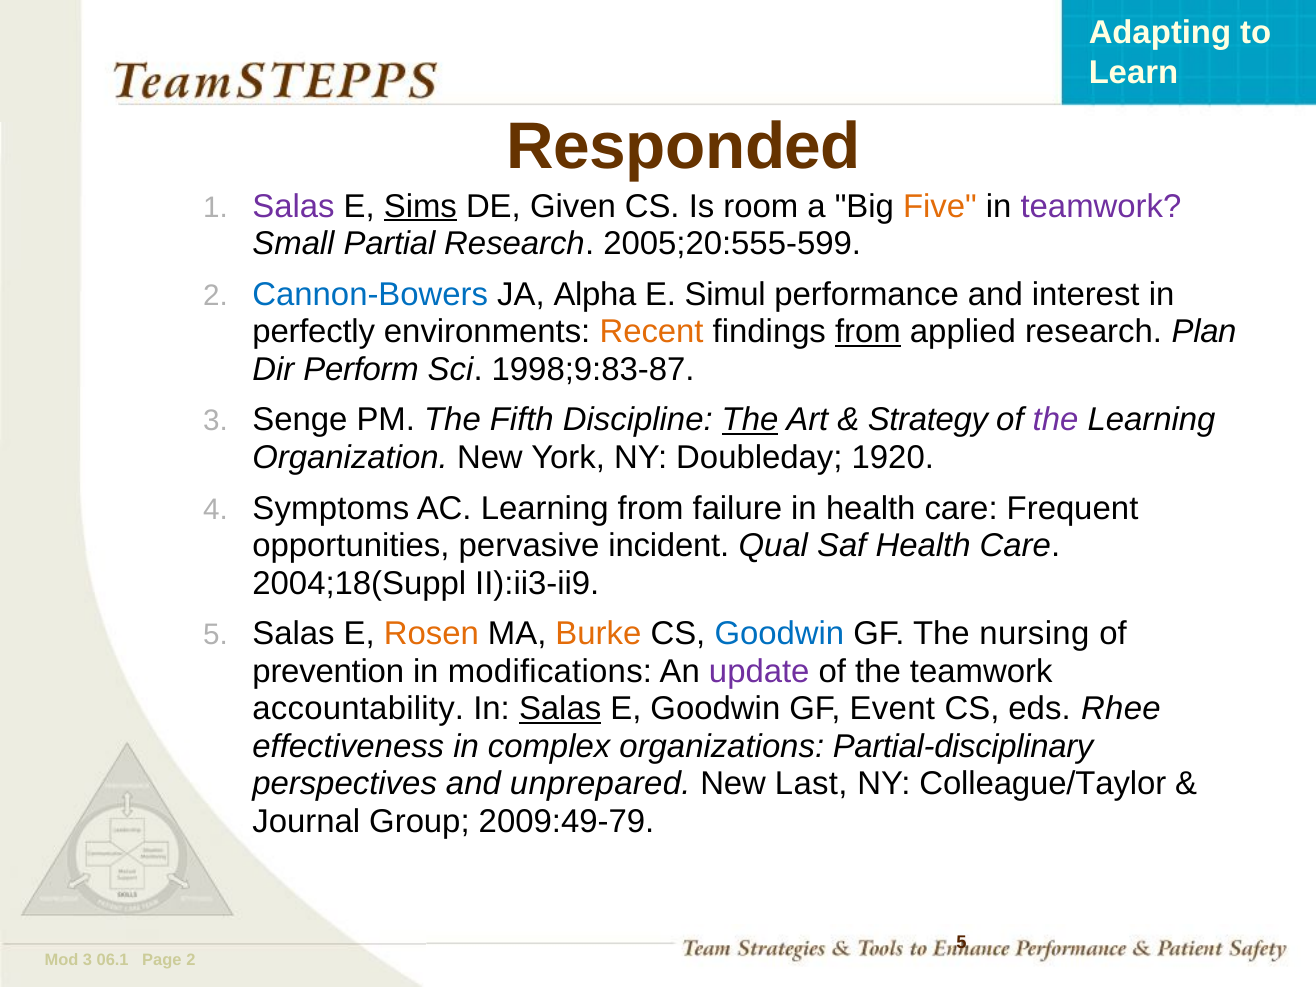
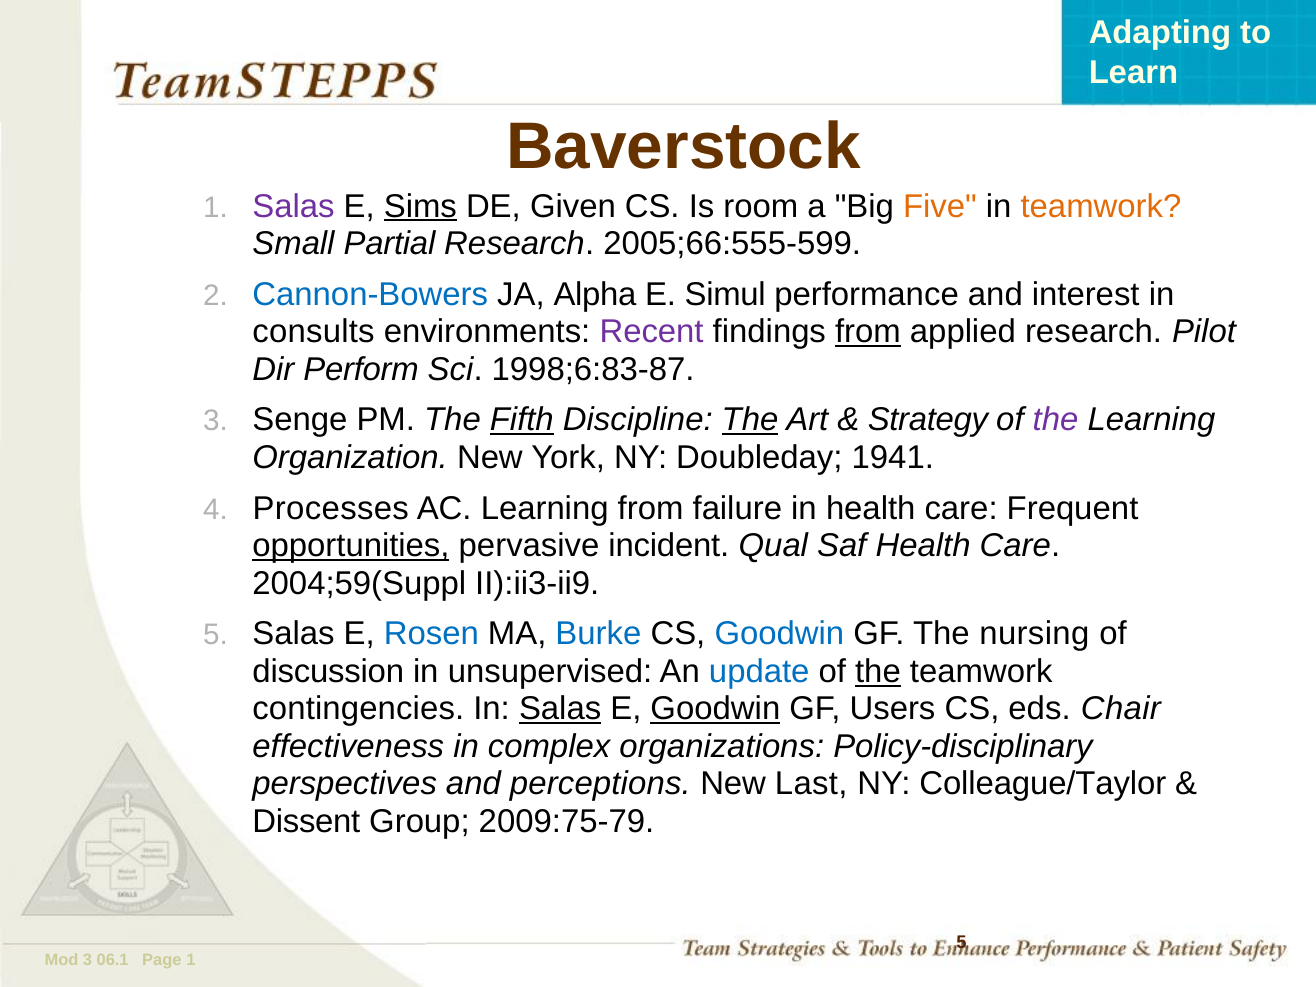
Responded: Responded -> Baverstock
teamwork at (1101, 206) colour: purple -> orange
2005;20:555-599: 2005;20:555-599 -> 2005;66:555-599
perfectly: perfectly -> consults
Recent colour: orange -> purple
Plan: Plan -> Pilot
1998;9:83-87: 1998;9:83-87 -> 1998;6:83-87
Fifth underline: none -> present
1920: 1920 -> 1941
Symptoms: Symptoms -> Processes
opportunities underline: none -> present
2004;18(Suppl: 2004;18(Suppl -> 2004;59(Suppl
Rosen colour: orange -> blue
Burke colour: orange -> blue
prevention: prevention -> discussion
modifications: modifications -> unsupervised
update colour: purple -> blue
the at (878, 671) underline: none -> present
accountability: accountability -> contingencies
Goodwin at (715, 709) underline: none -> present
Event: Event -> Users
Rhee: Rhee -> Chair
Partial-disciplinary: Partial-disciplinary -> Policy-disciplinary
unprepared: unprepared -> perceptions
Journal: Journal -> Dissent
2009:49-79: 2009:49-79 -> 2009:75-79
2 at (191, 960): 2 -> 1
